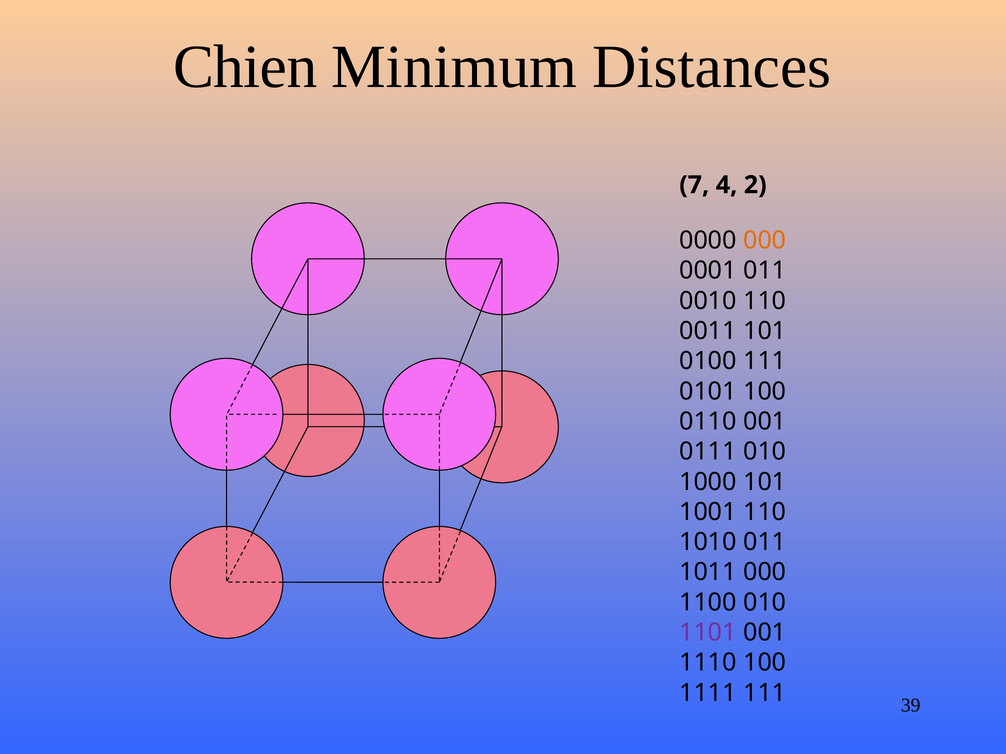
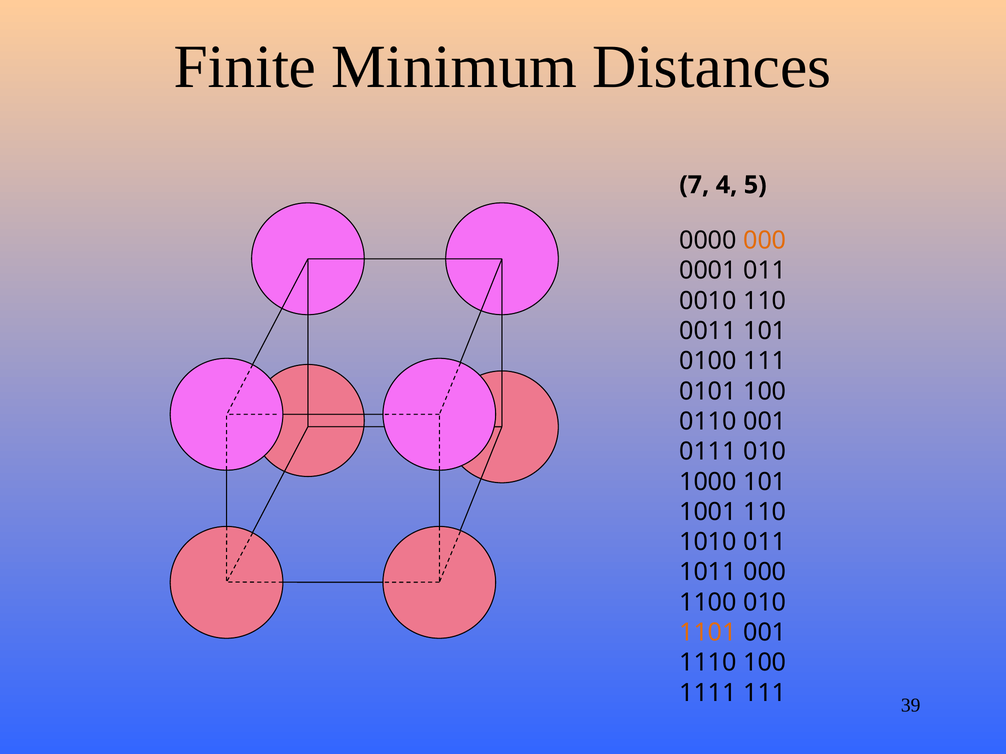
Chien: Chien -> Finite
2: 2 -> 5
1101 colour: purple -> orange
